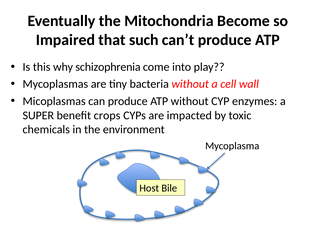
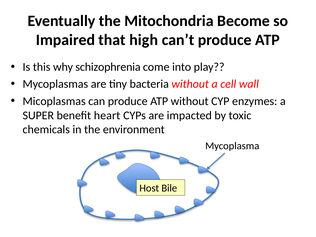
such: such -> high
crops: crops -> heart
